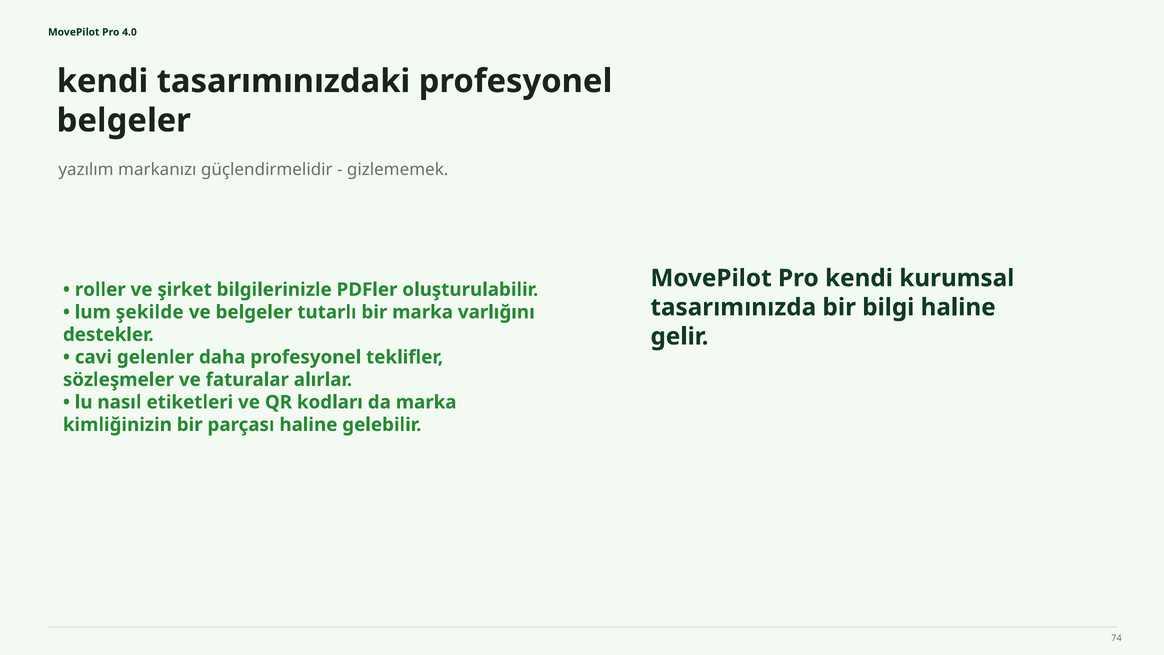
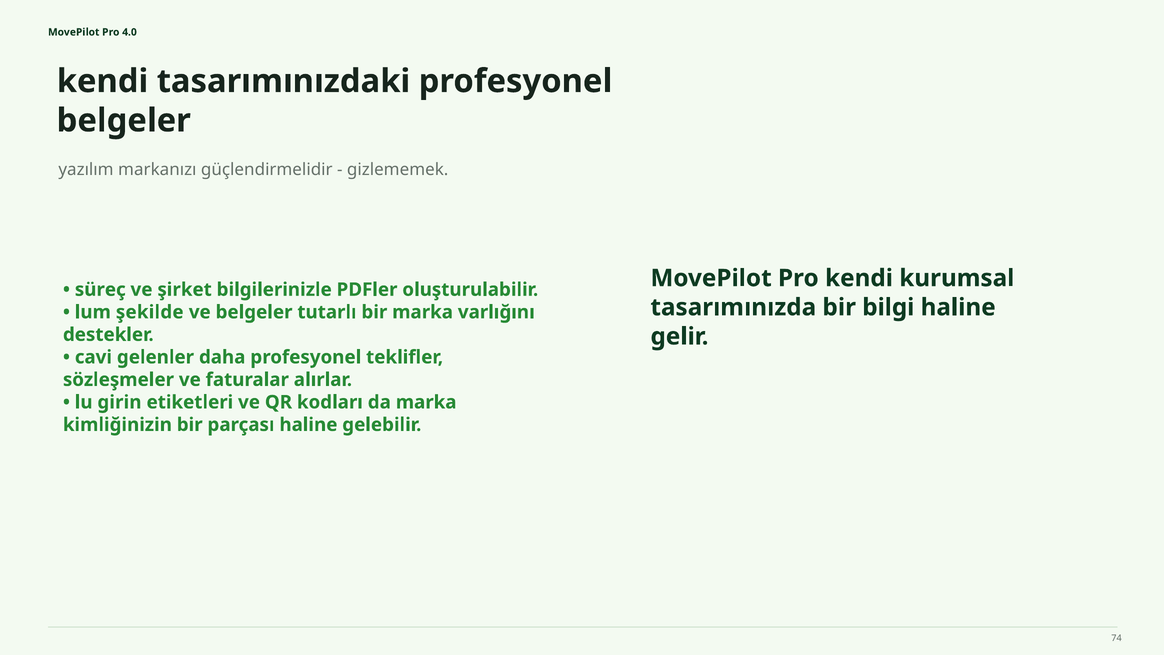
roller: roller -> süreç
nasıl: nasıl -> girin
